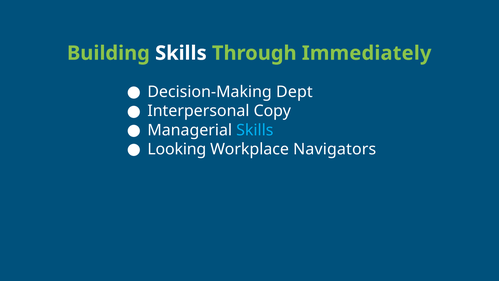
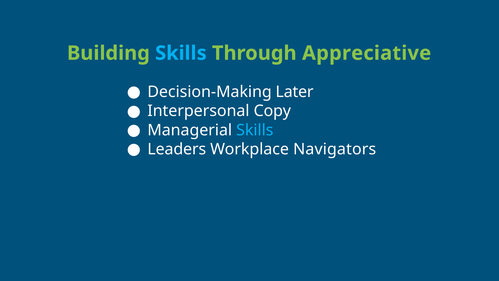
Skills at (181, 53) colour: white -> light blue
Immediately: Immediately -> Appreciative
Dept: Dept -> Later
Looking: Looking -> Leaders
